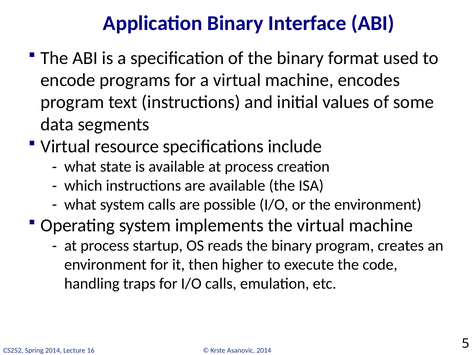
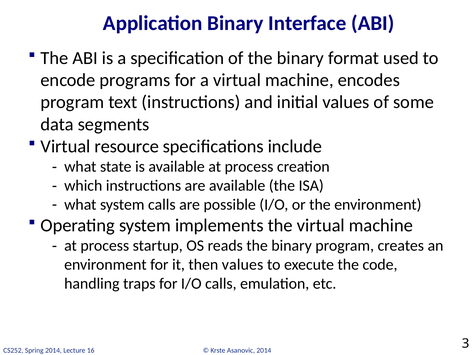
then higher: higher -> values
5: 5 -> 3
